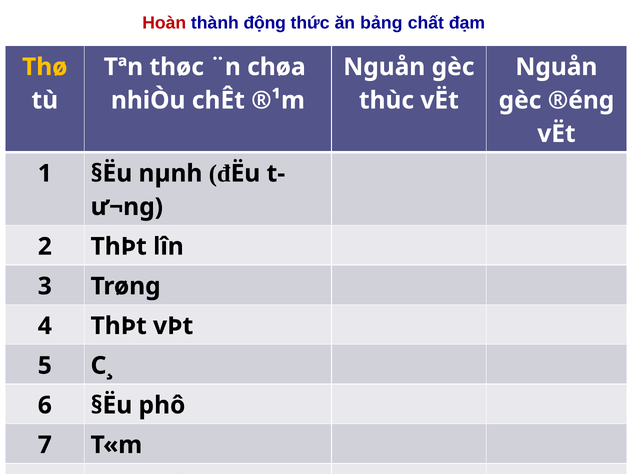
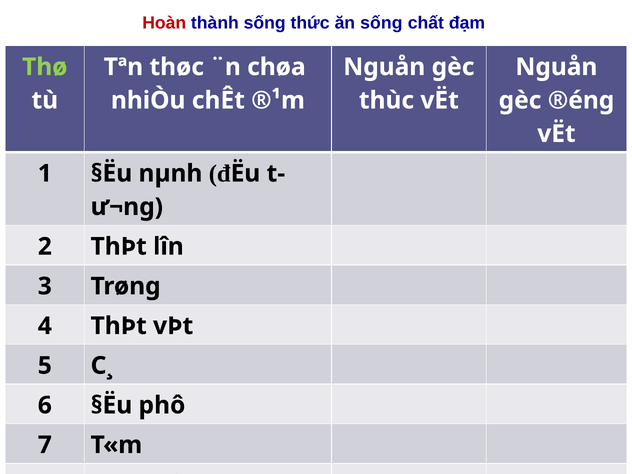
thành động: động -> sống
ăn bảng: bảng -> sống
Thø colour: yellow -> light green
